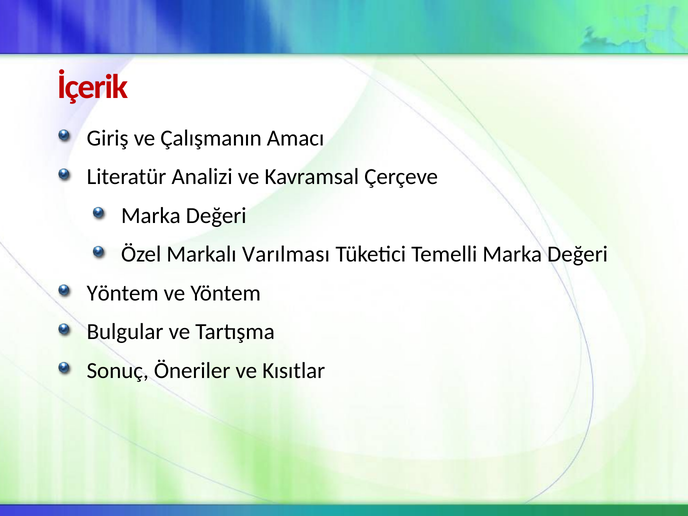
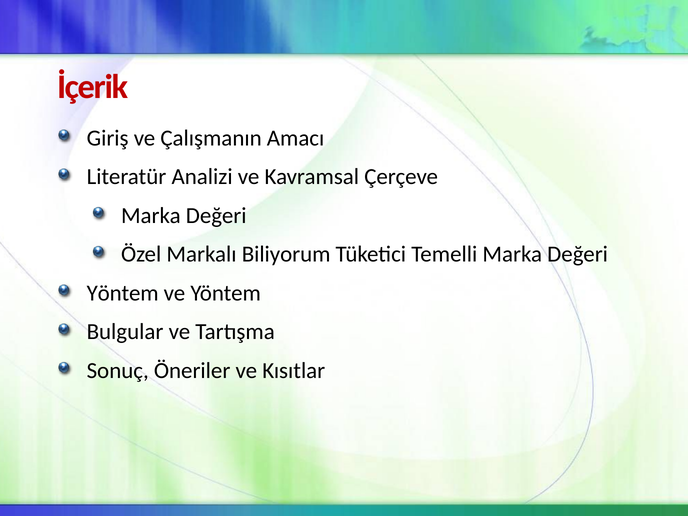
Varılması: Varılması -> Biliyorum
